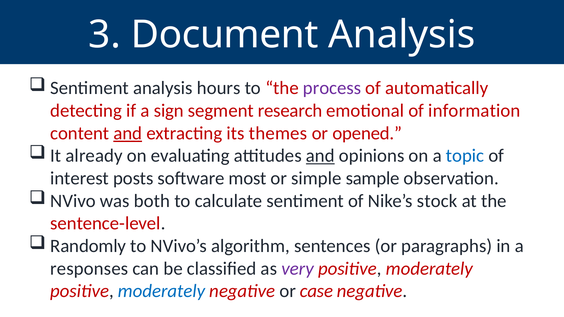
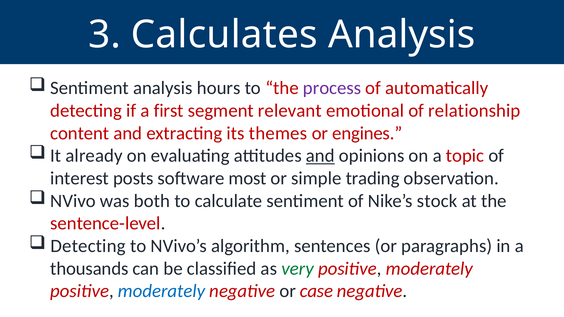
Document: Document -> Calculates
sign: sign -> first
research: research -> relevant
information: information -> relationship
and at (128, 133) underline: present -> none
opened: opened -> engines
topic colour: blue -> red
sample: sample -> trading
Randomly at (88, 246): Randomly -> Detecting
responses: responses -> thousands
very colour: purple -> green
